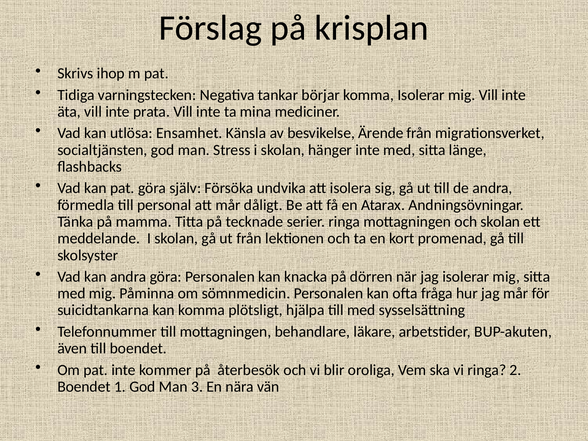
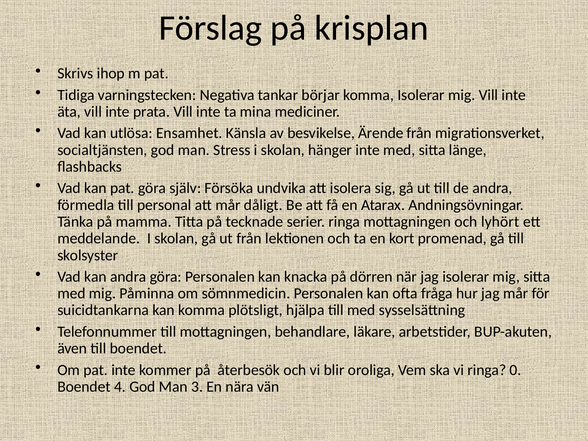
och skolan: skolan -> lyhört
2: 2 -> 0
1: 1 -> 4
